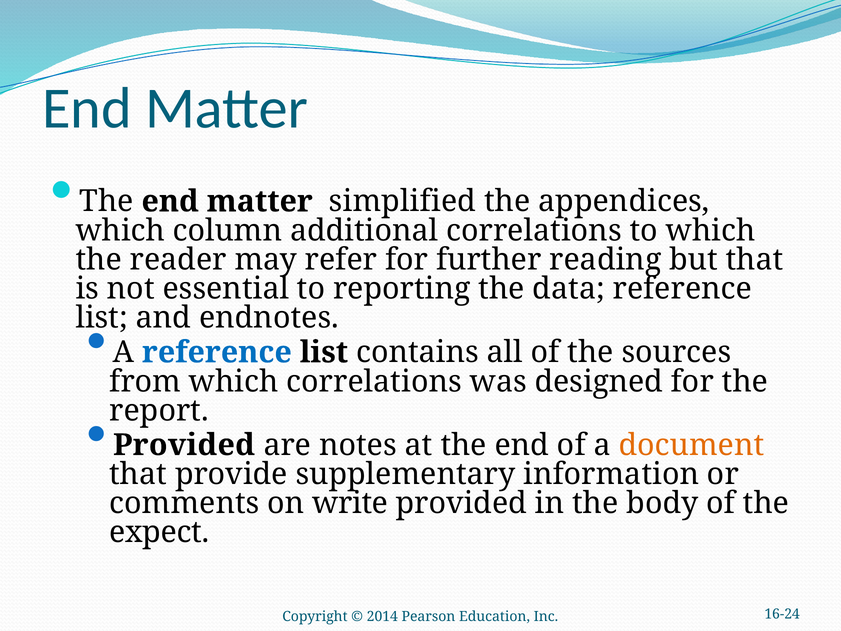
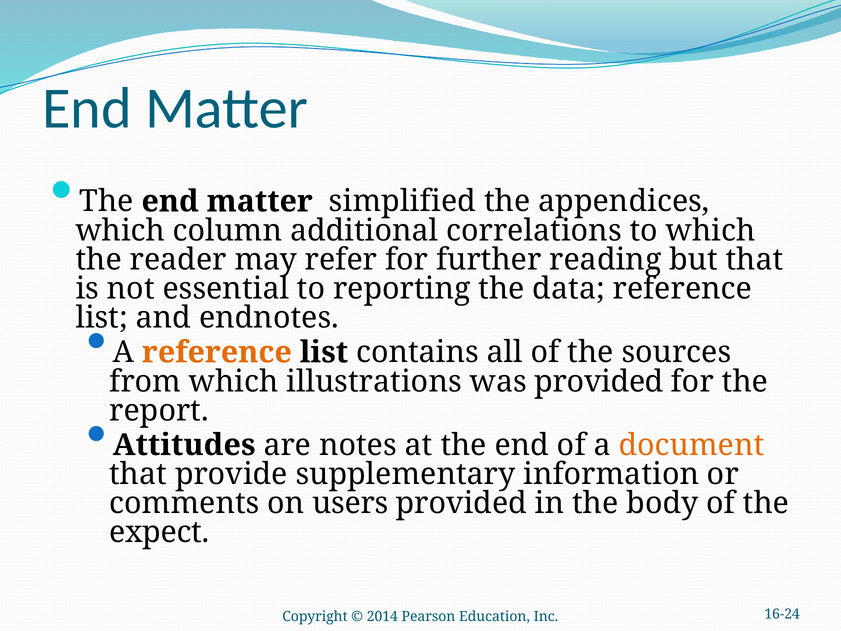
reference at (217, 352) colour: blue -> orange
which correlations: correlations -> illustrations
was designed: designed -> provided
Provided at (184, 445): Provided -> Attitudes
write: write -> users
